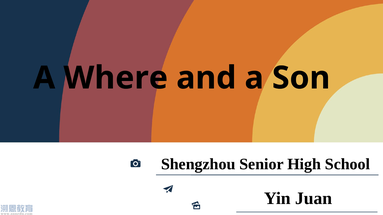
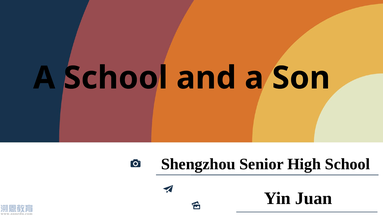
A Where: Where -> School
